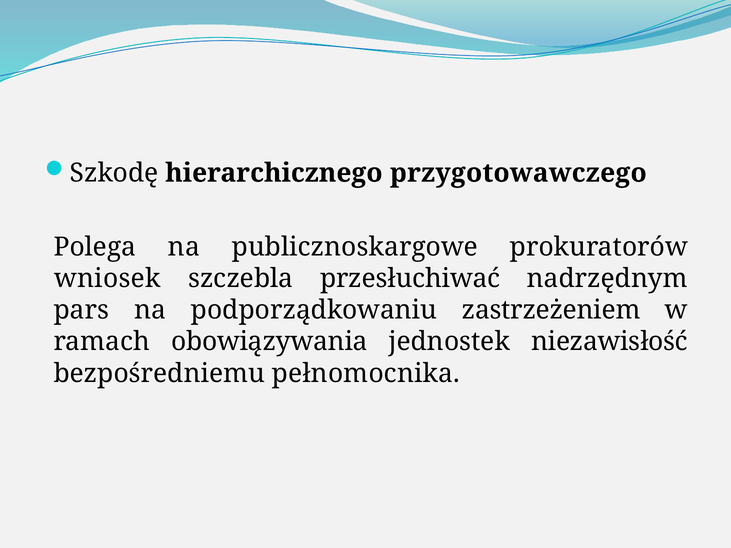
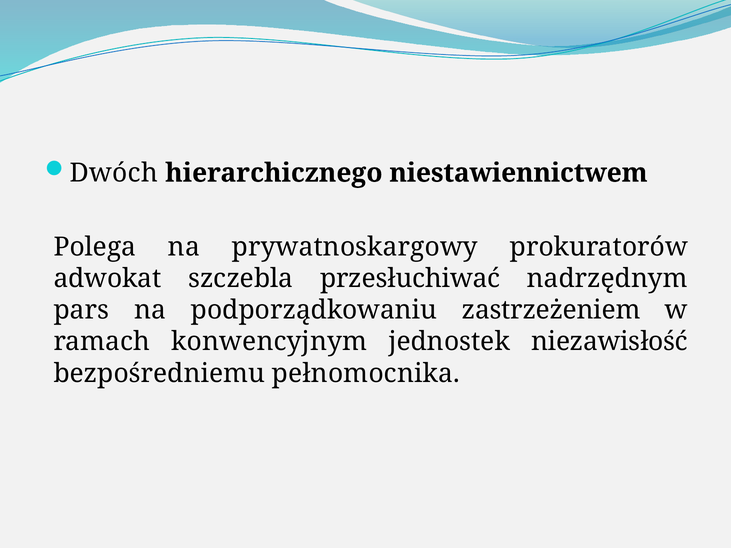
Szkodę: Szkodę -> Dwóch
przygotowawczego: przygotowawczego -> niestawiennictwem
publicznoskargowe: publicznoskargowe -> prywatnoskargowy
wniosek: wniosek -> adwokat
obowiązywania: obowiązywania -> konwencyjnym
